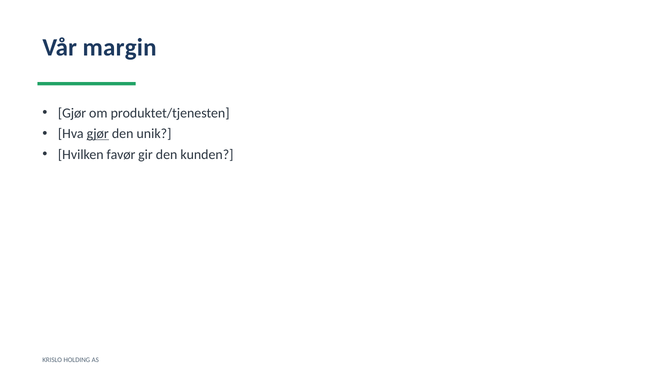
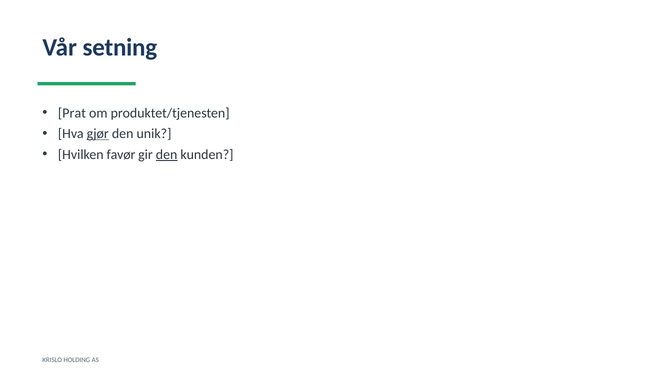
margin: margin -> setning
Gjør at (72, 113): Gjør -> Prat
den at (167, 154) underline: none -> present
